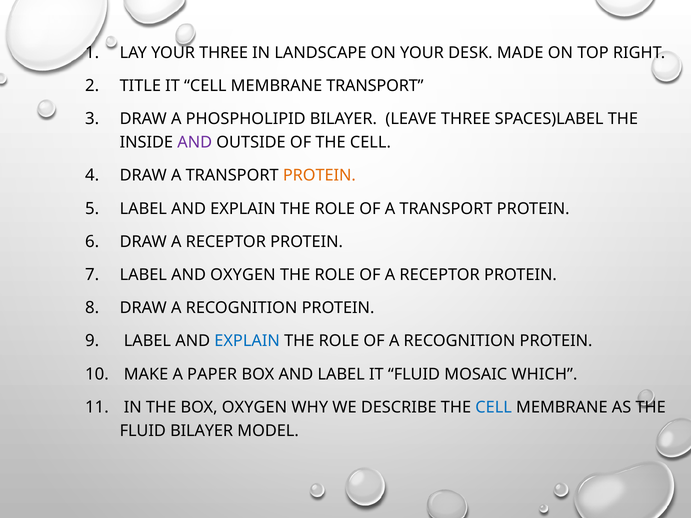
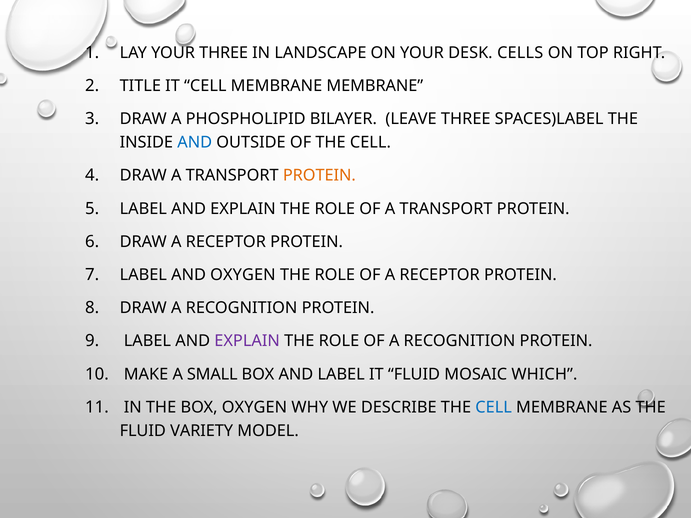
MADE: MADE -> CELLS
MEMBRANE TRANSPORT: TRANSPORT -> MEMBRANE
AND at (195, 143) colour: purple -> blue
EXPLAIN at (247, 341) colour: blue -> purple
PAPER: PAPER -> SMALL
FLUID BILAYER: BILAYER -> VARIETY
